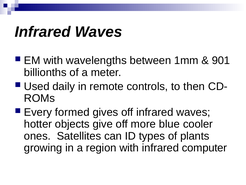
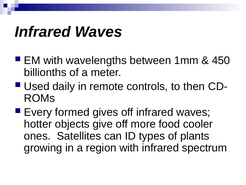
901: 901 -> 450
blue: blue -> food
computer: computer -> spectrum
